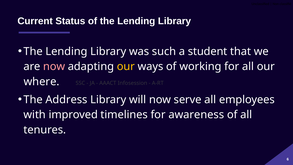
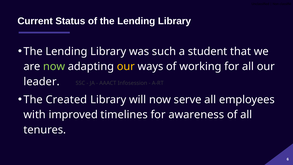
now at (54, 66) colour: pink -> light green
where: where -> leader
Address: Address -> Created
